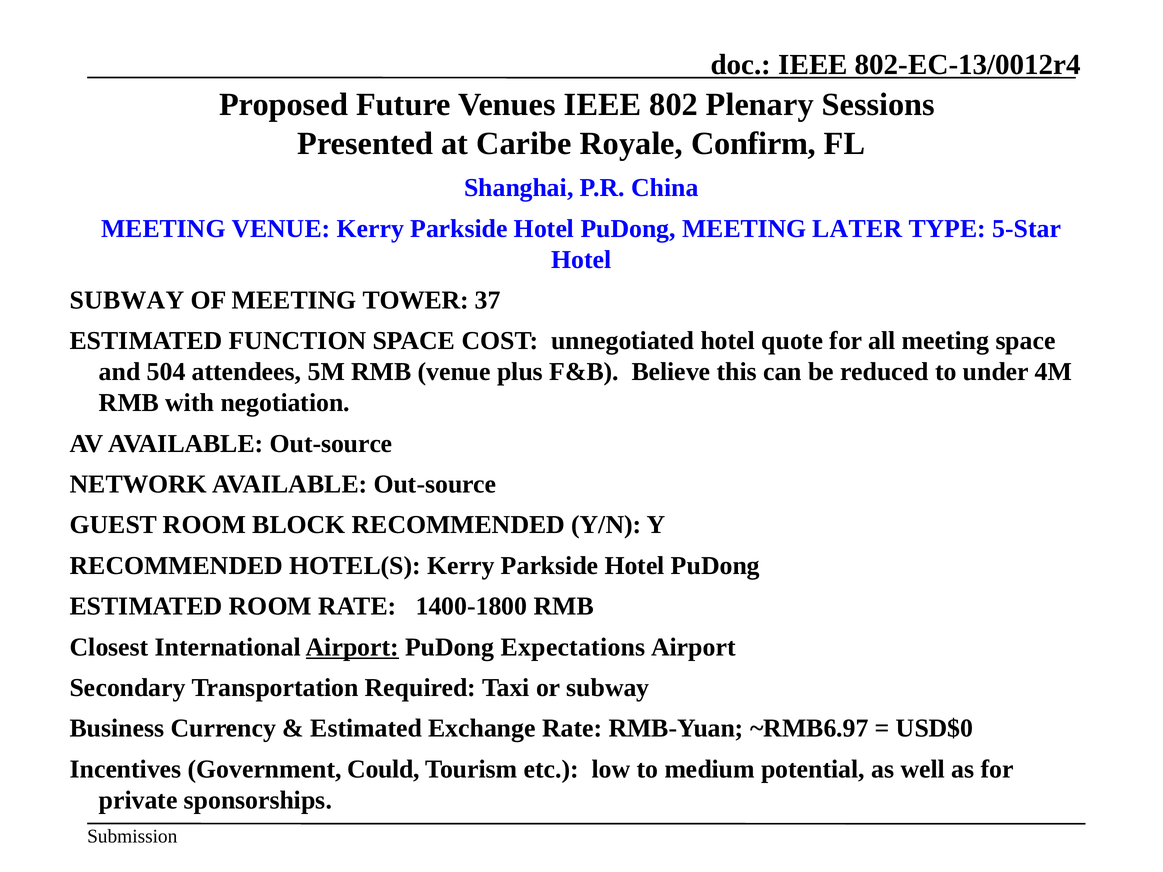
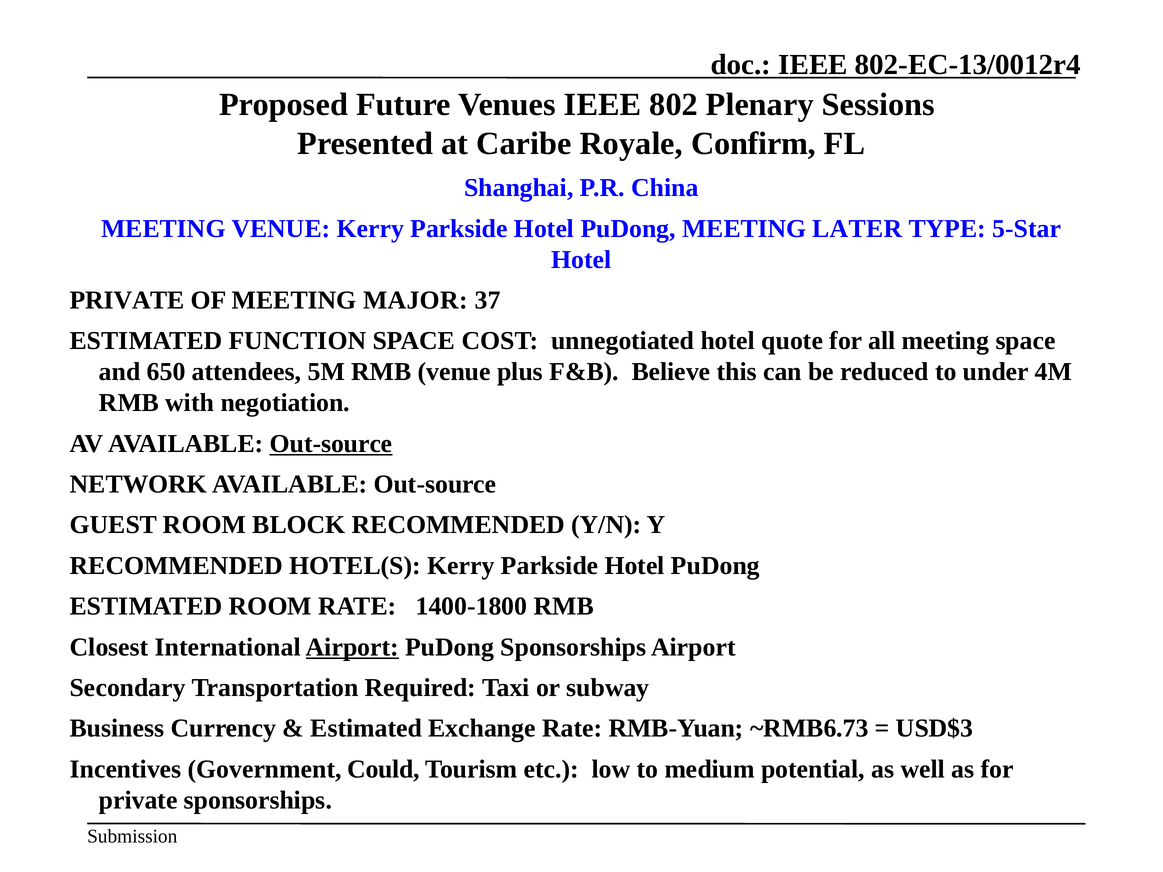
SUBWAY at (127, 300): SUBWAY -> PRIVATE
TOWER: TOWER -> MAJOR
504: 504 -> 650
Out-source at (331, 444) underline: none -> present
PuDong Expectations: Expectations -> Sponsorships
~RMB6.97: ~RMB6.97 -> ~RMB6.73
USD$0: USD$0 -> USD$3
